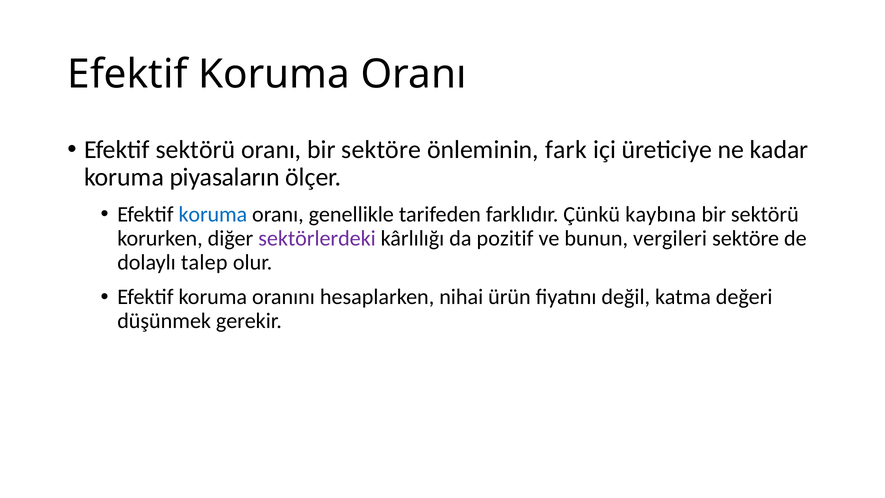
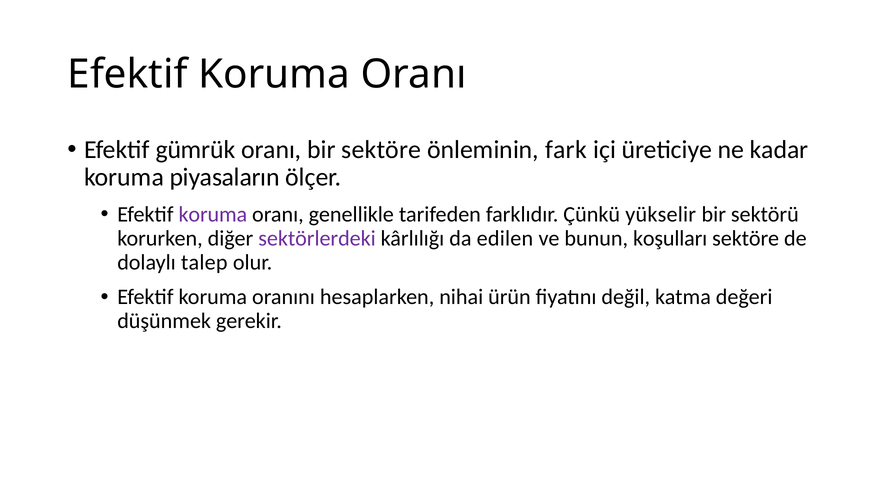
Efektif sektörü: sektörü -> gümrük
koruma at (213, 214) colour: blue -> purple
kaybına: kaybına -> yükselir
pozitif: pozitif -> edilen
vergileri: vergileri -> koşulları
